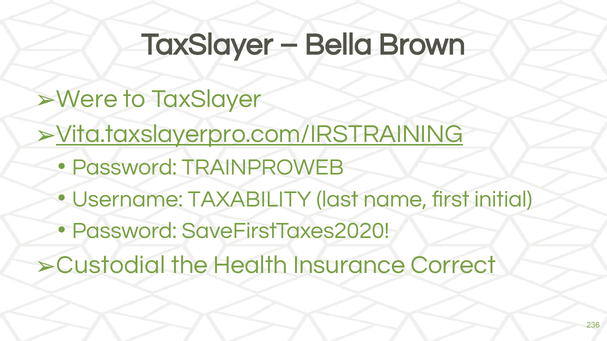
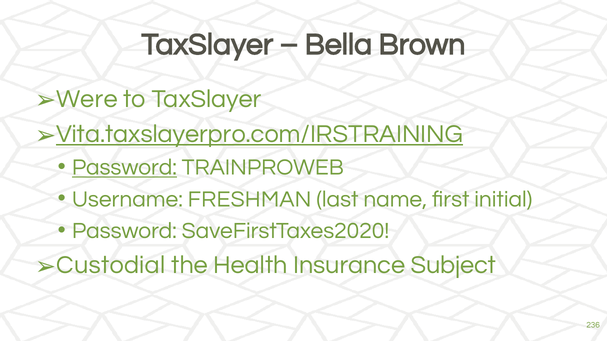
Password at (124, 167) underline: none -> present
TAXABILITY: TAXABILITY -> FRESHMAN
Correct: Correct -> Subject
